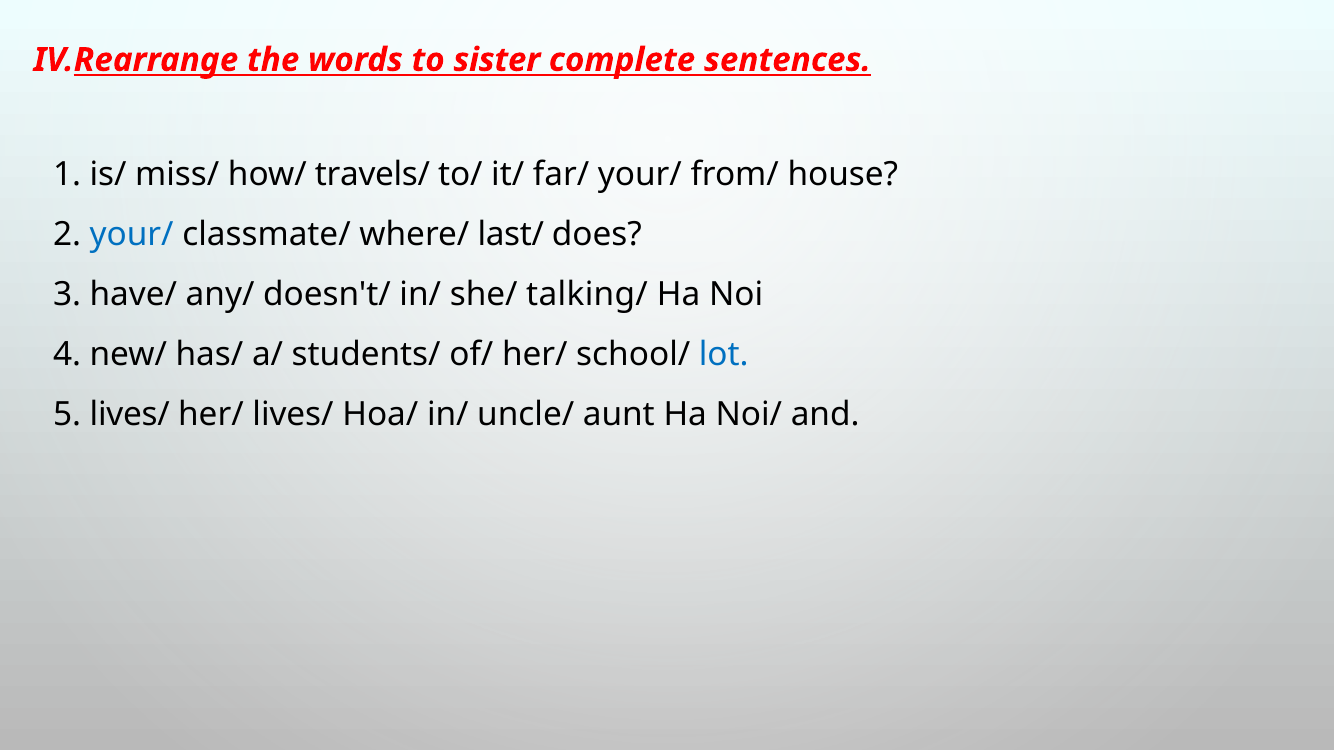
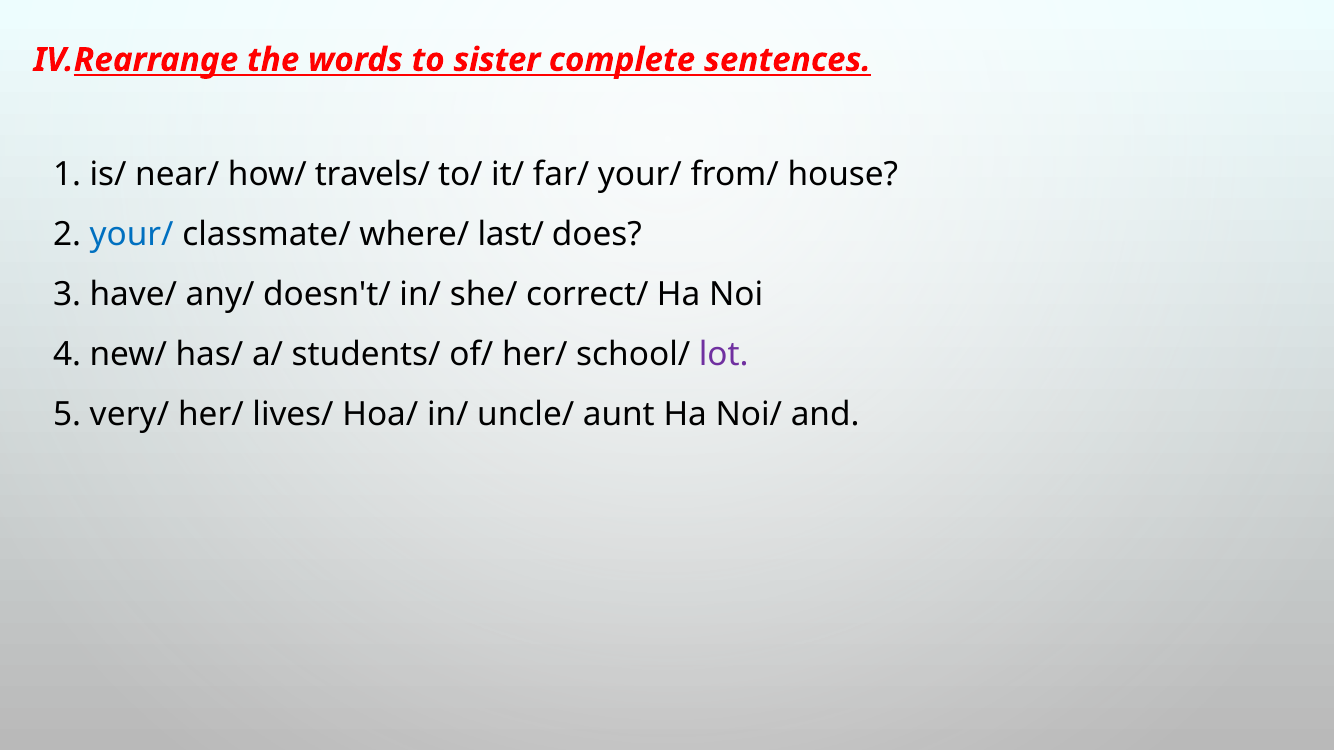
miss/: miss/ -> near/
talking/: talking/ -> correct/
lot colour: blue -> purple
5 lives/: lives/ -> very/
